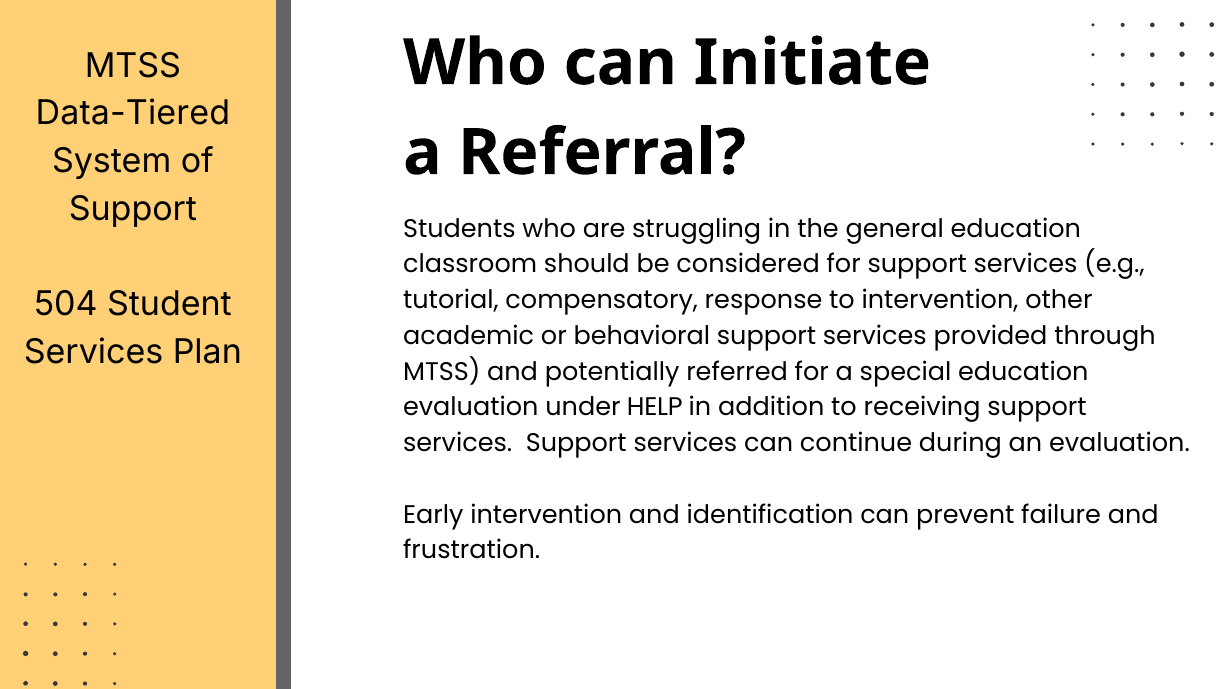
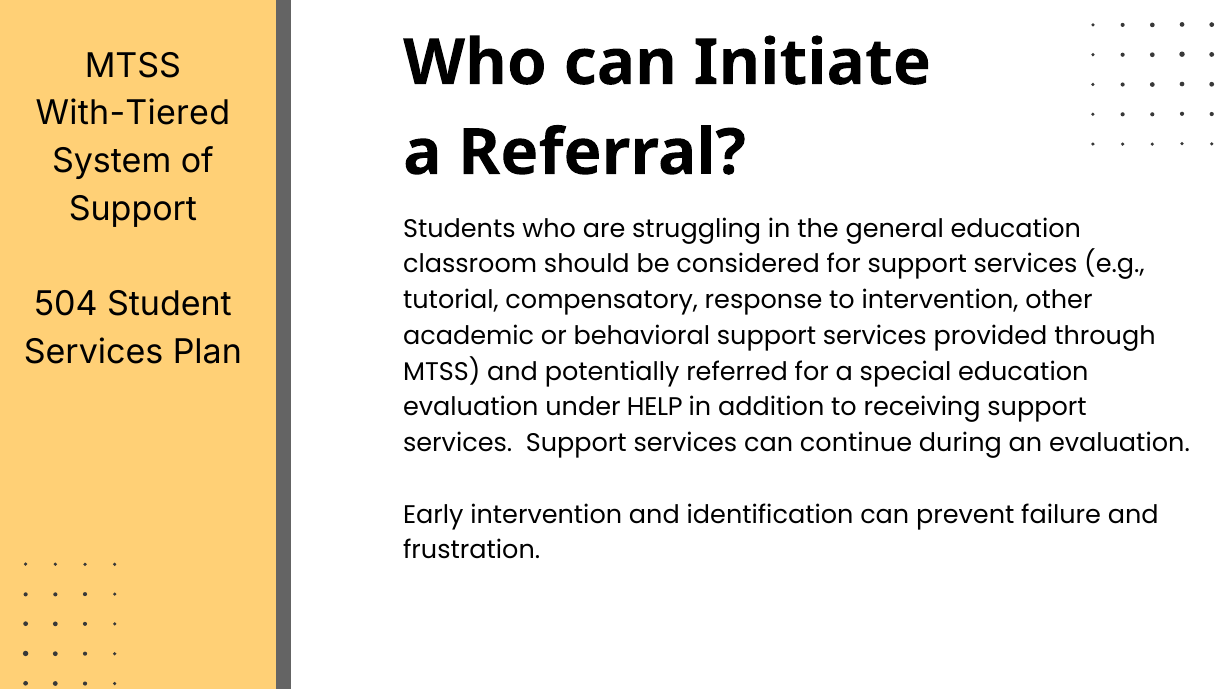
Data-Tiered: Data-Tiered -> With-Tiered
